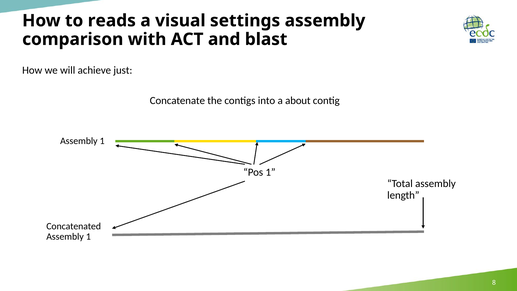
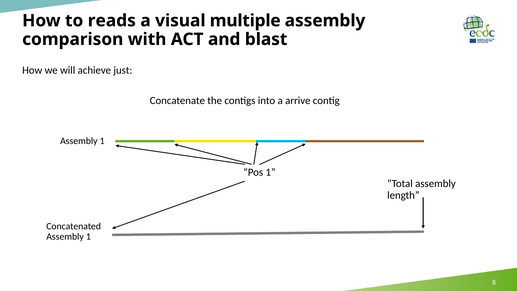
settings: settings -> multiple
about: about -> arrive
